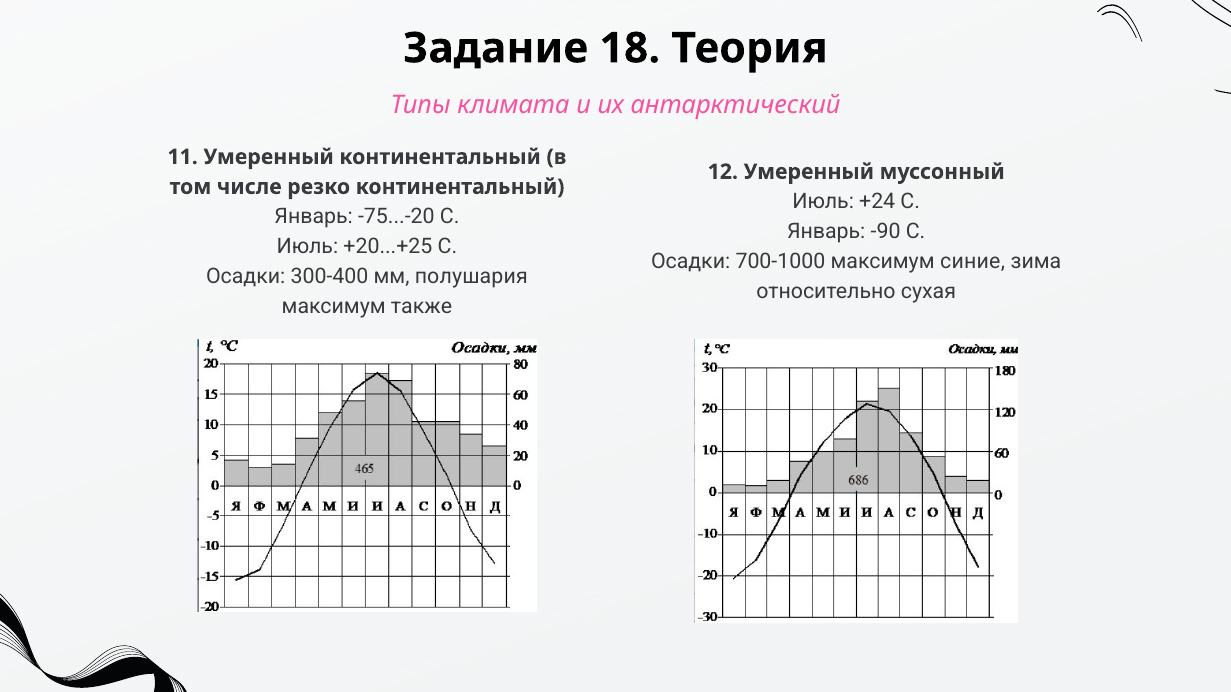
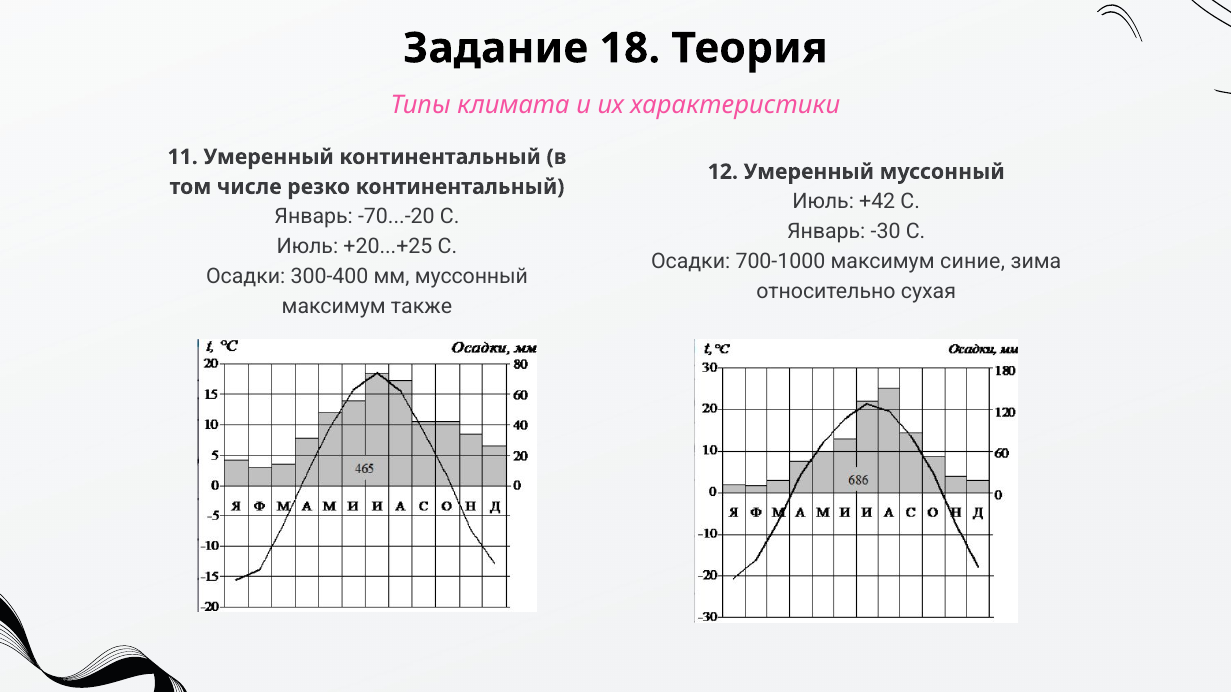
антарктический: антарктический -> характеристики
+24: +24 -> +42
-75...-20: -75...-20 -> -70...-20
-90: -90 -> -30
мм полушария: полушария -> муссонный
